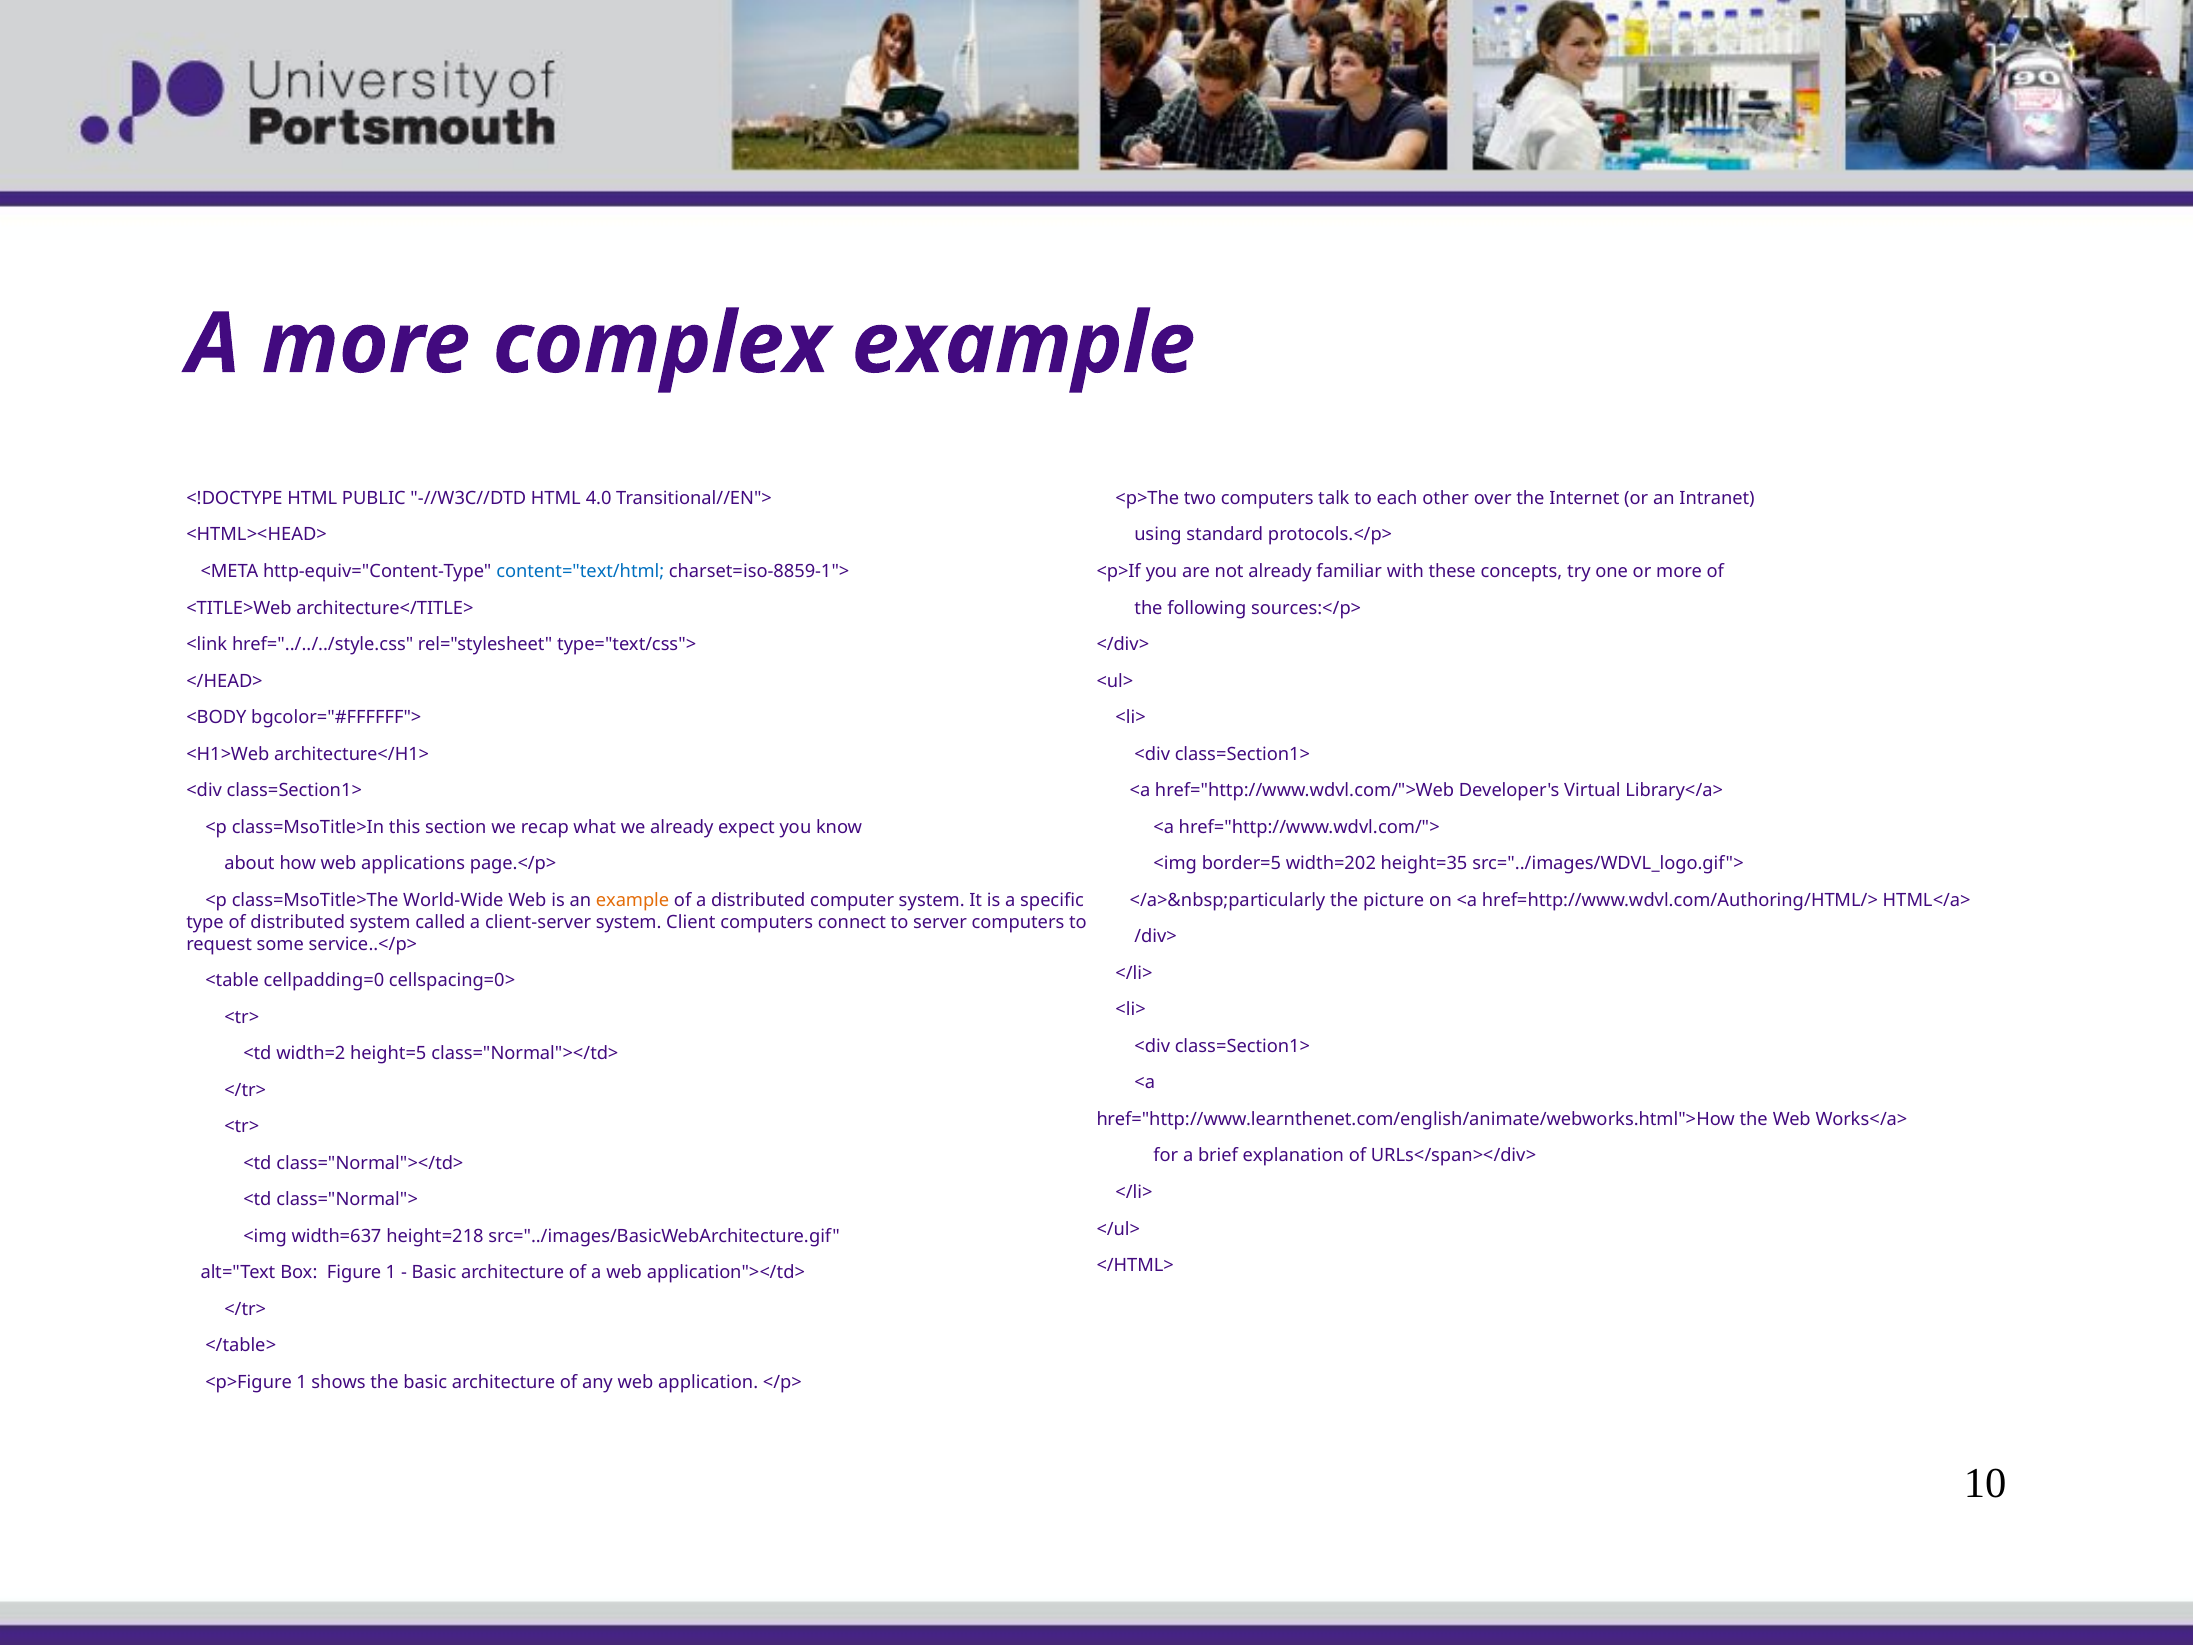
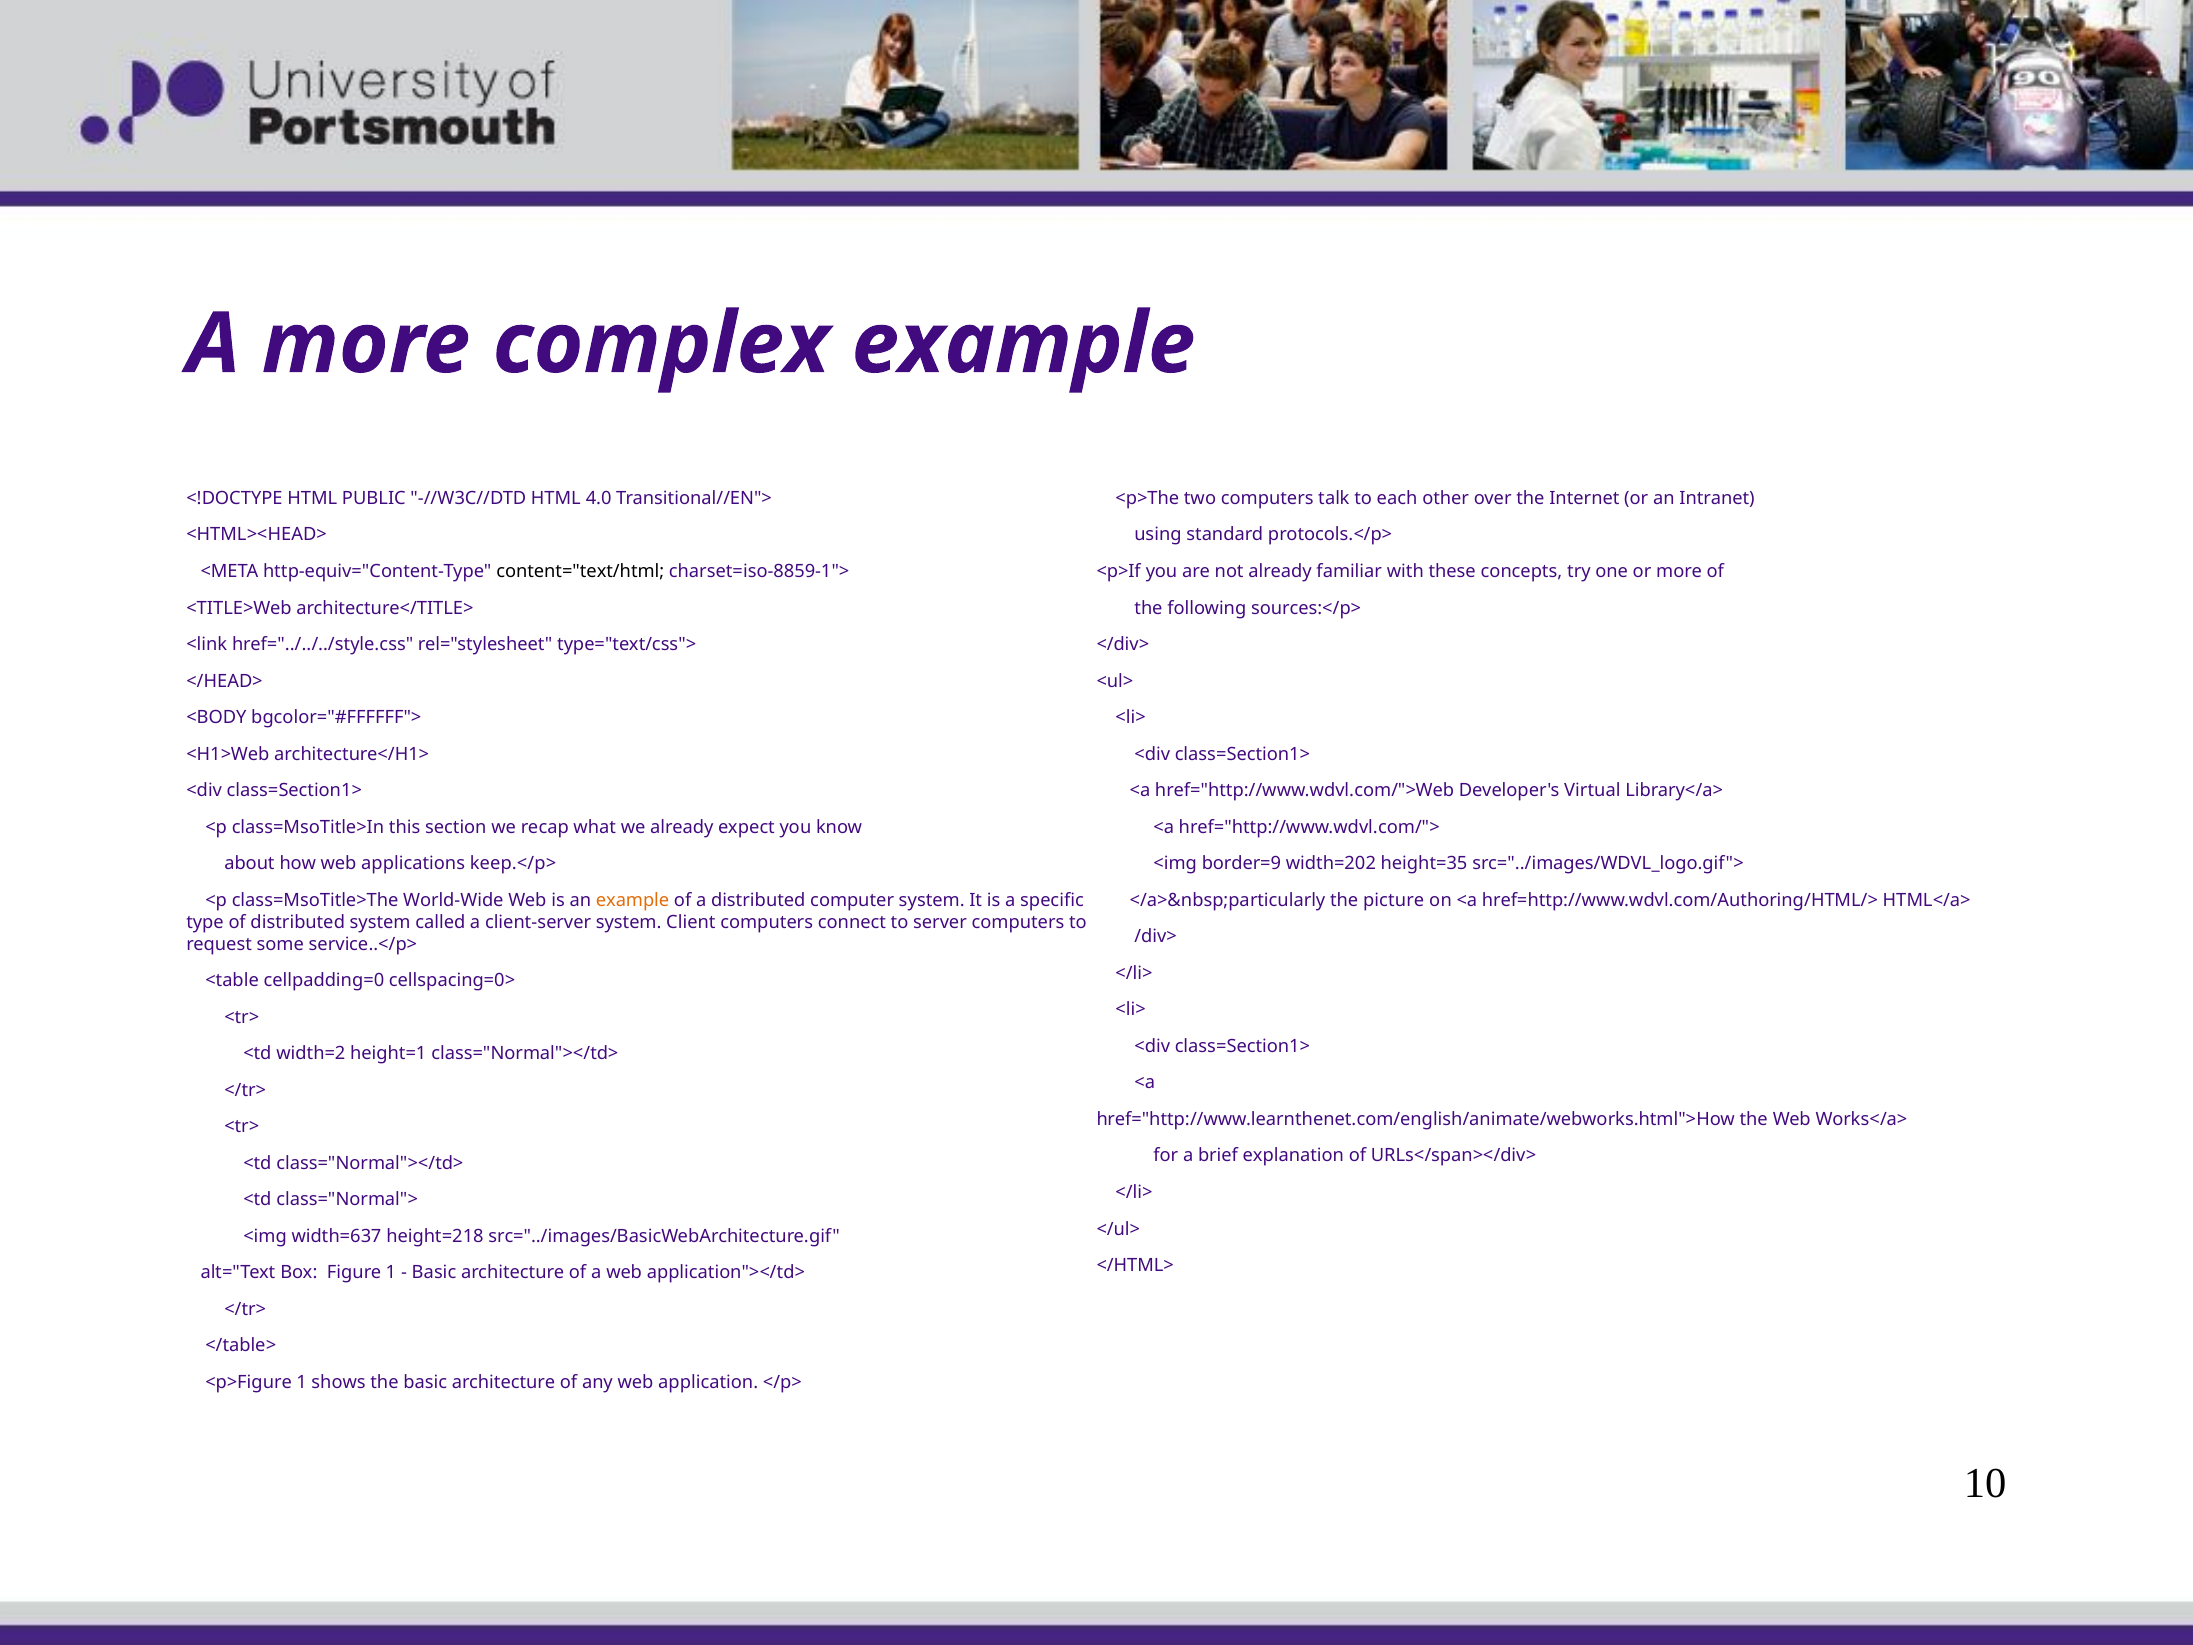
content="text/html colour: blue -> black
page.</p>: page.</p> -> keep.</p>
border=5: border=5 -> border=9
height=5: height=5 -> height=1
